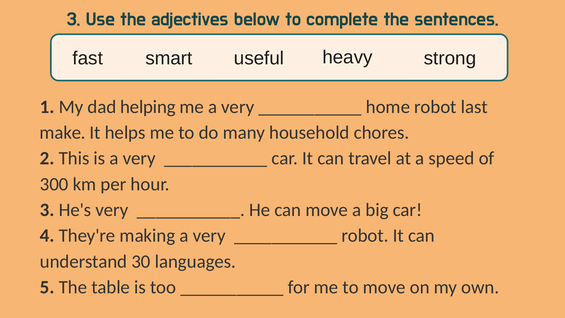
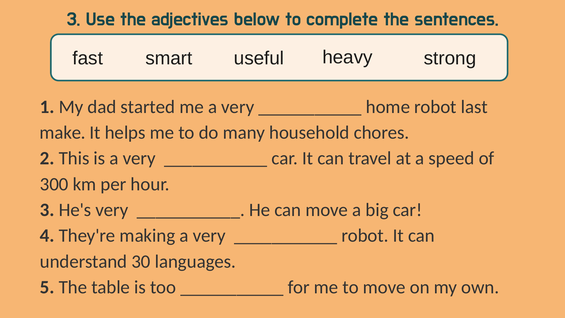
helping: helping -> started
